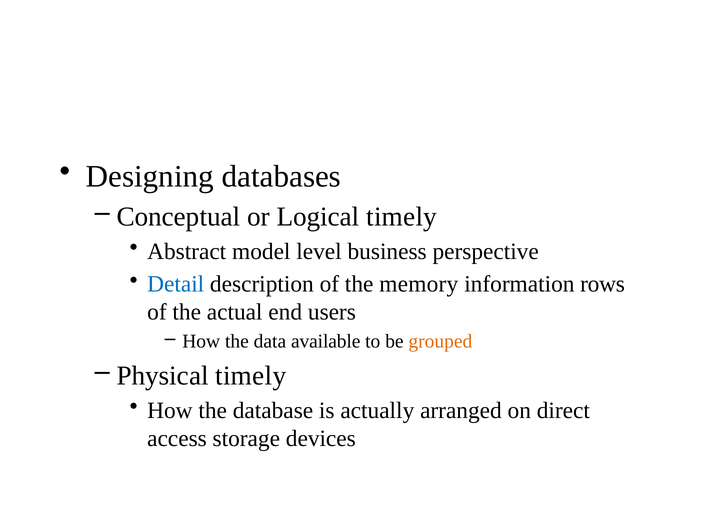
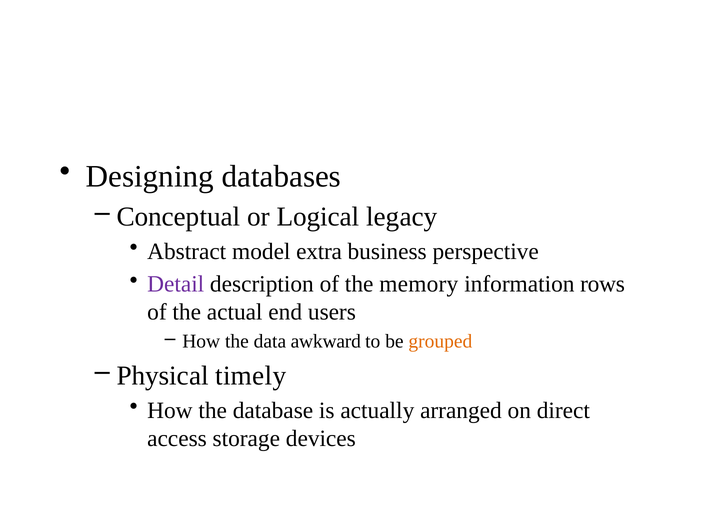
Logical timely: timely -> legacy
level: level -> extra
Detail colour: blue -> purple
available: available -> awkward
